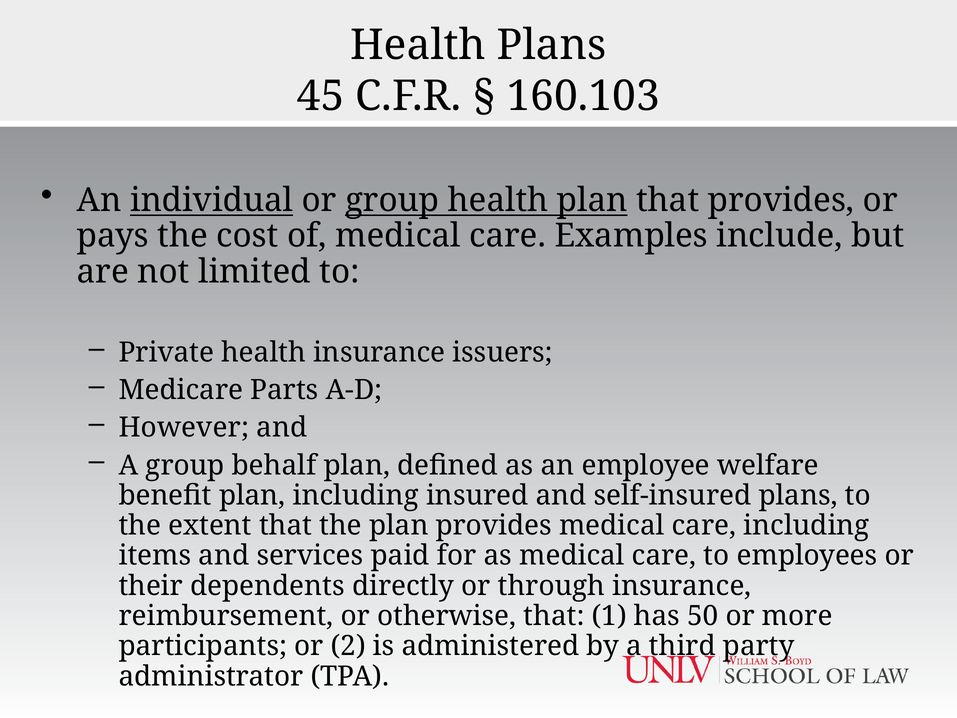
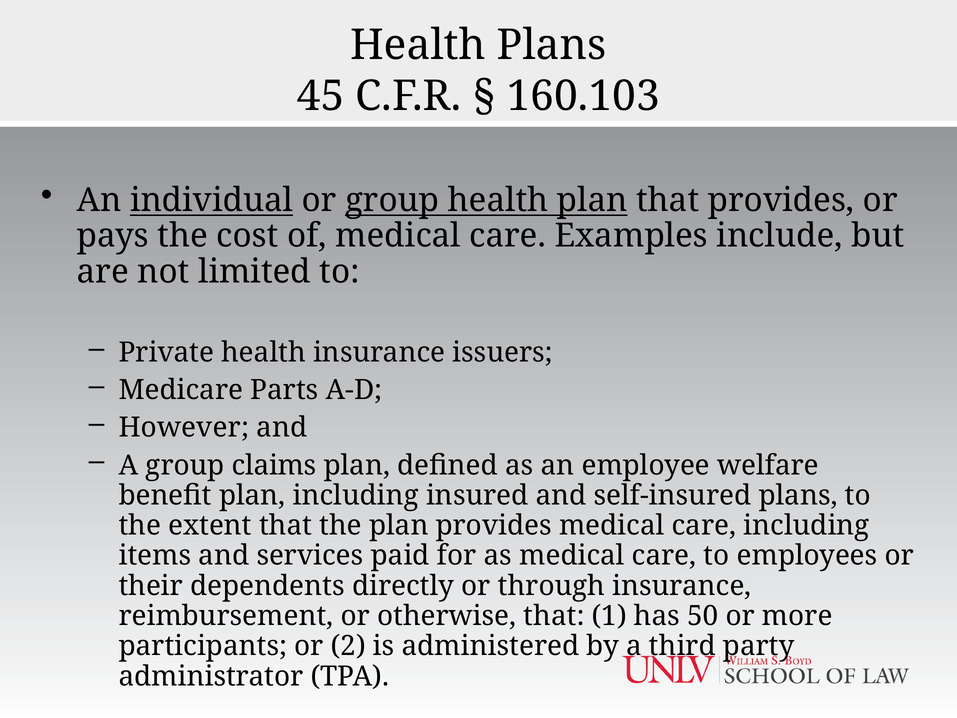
behalf: behalf -> claims
